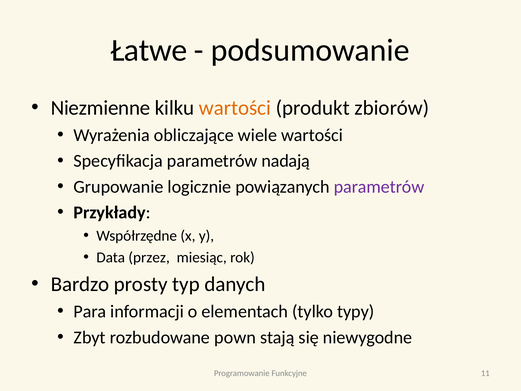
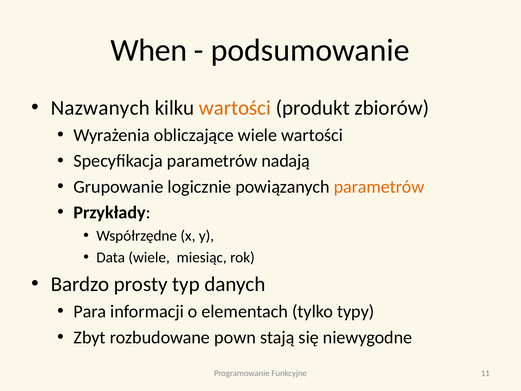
Łatwe: Łatwe -> When
Niezmienne: Niezmienne -> Nazwanych
parametrów at (379, 187) colour: purple -> orange
Data przez: przez -> wiele
